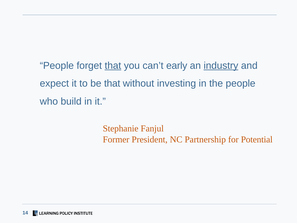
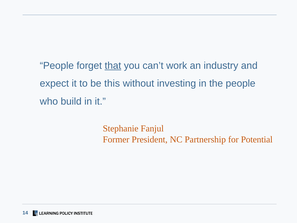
early: early -> work
industry underline: present -> none
be that: that -> this
